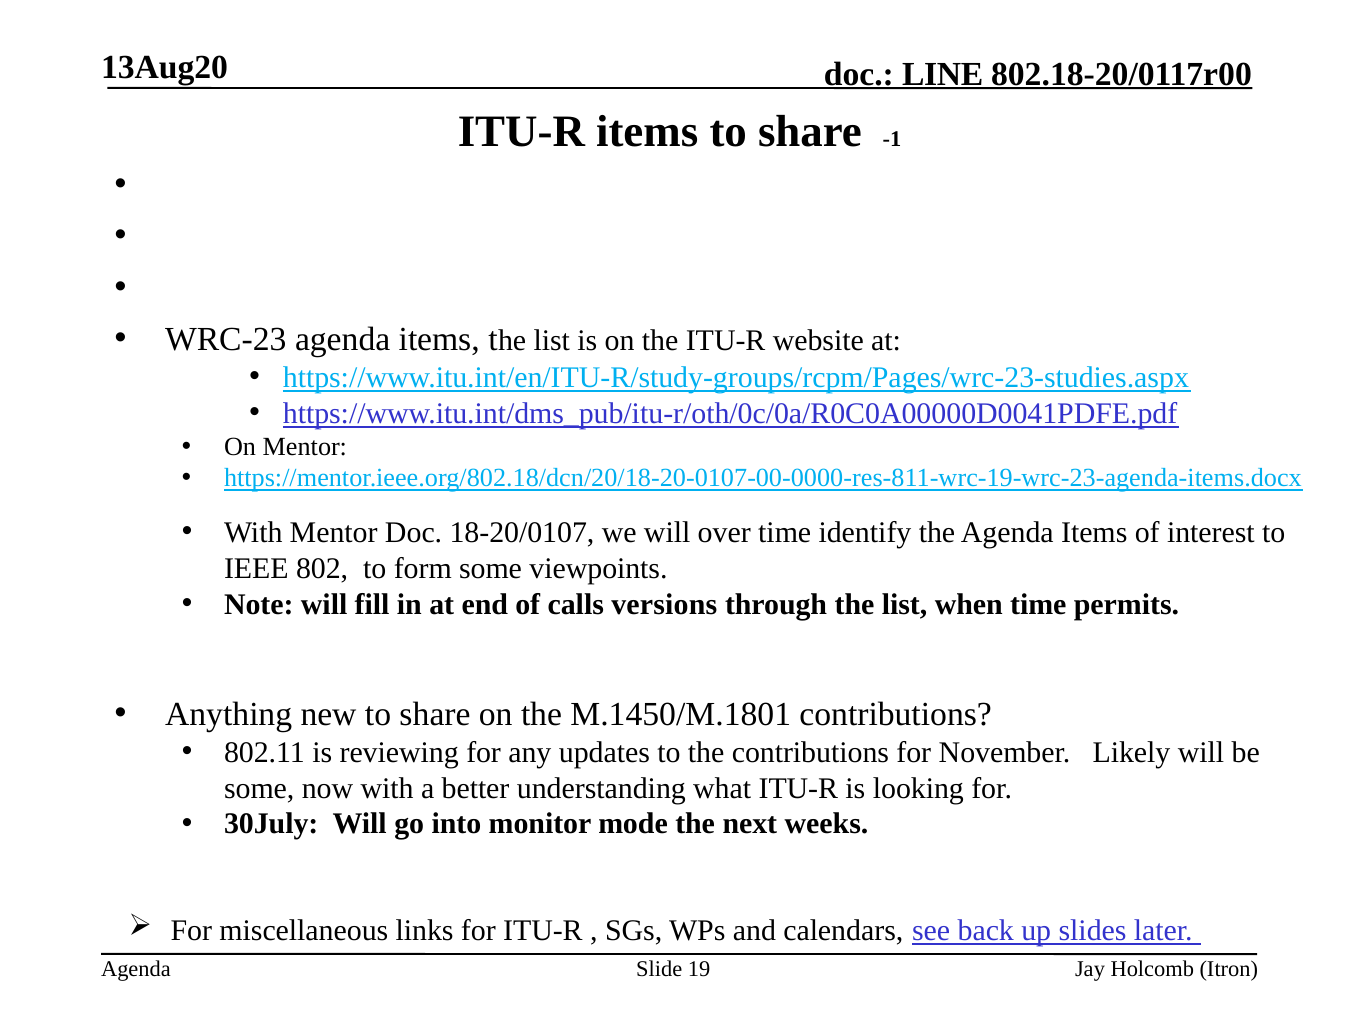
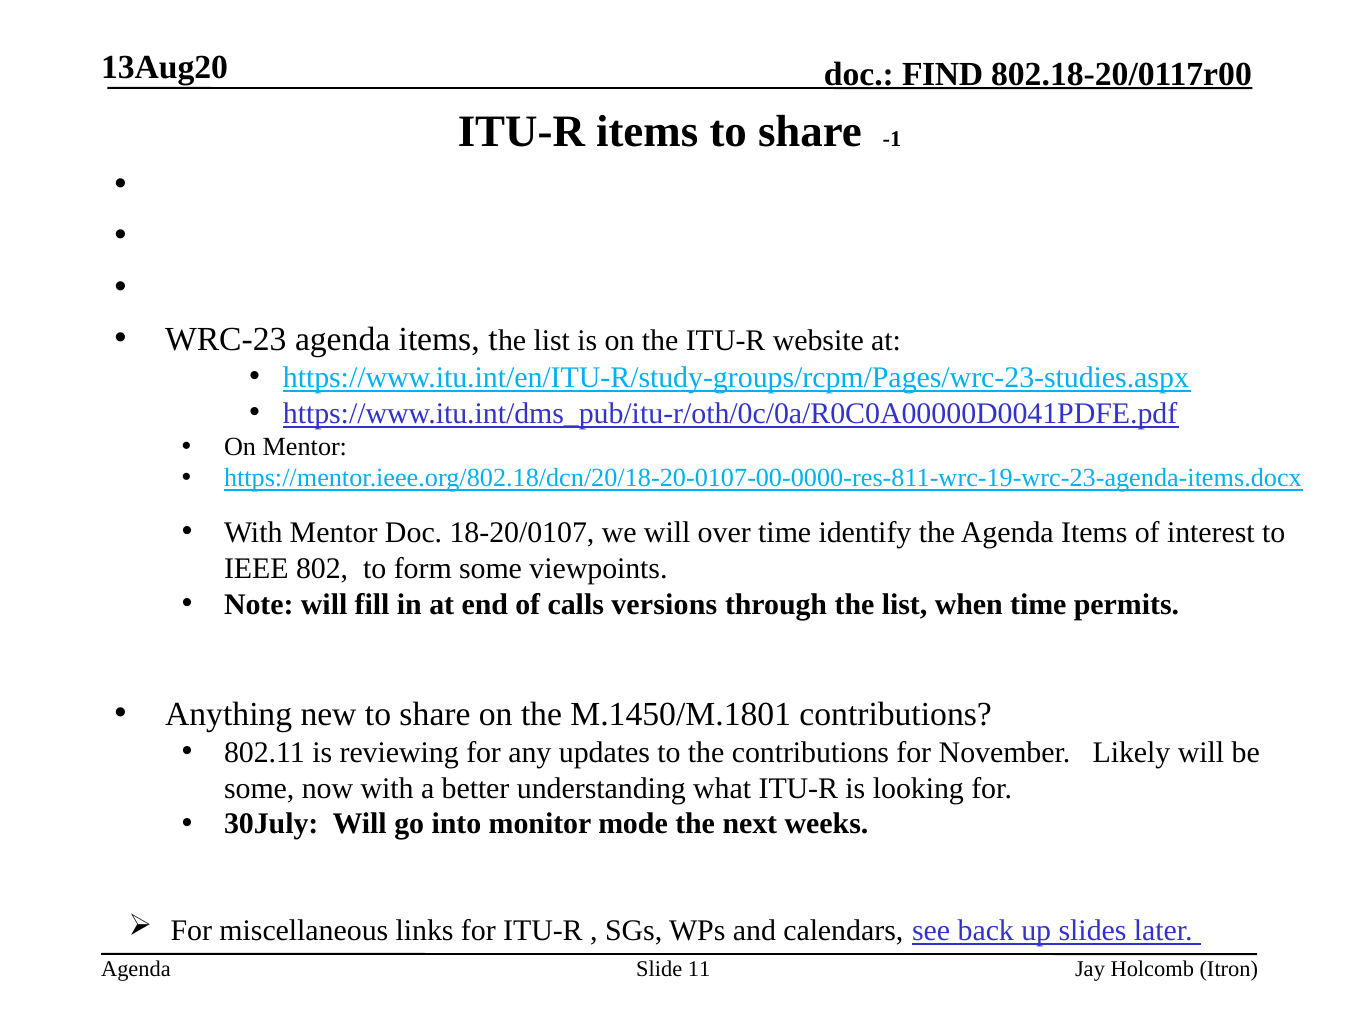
LINE: LINE -> FIND
19: 19 -> 11
